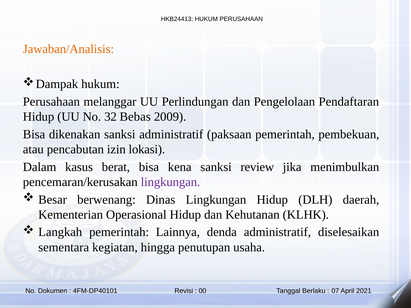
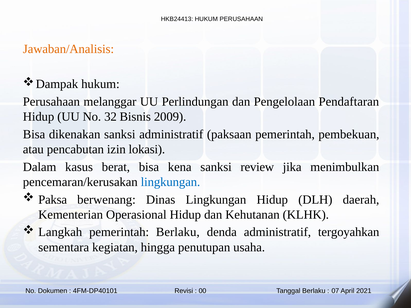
Bebas: Bebas -> Bisnis
lingkungan at (170, 182) colour: purple -> blue
Besar: Besar -> Paksa
pemerintah Lainnya: Lainnya -> Berlaku
diselesaikan: diselesaikan -> tergoyahkan
